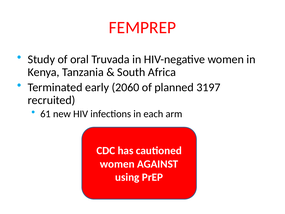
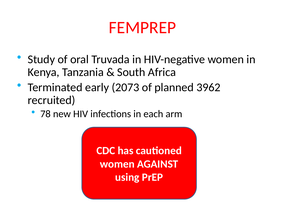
2060: 2060 -> 2073
3197: 3197 -> 3962
61: 61 -> 78
